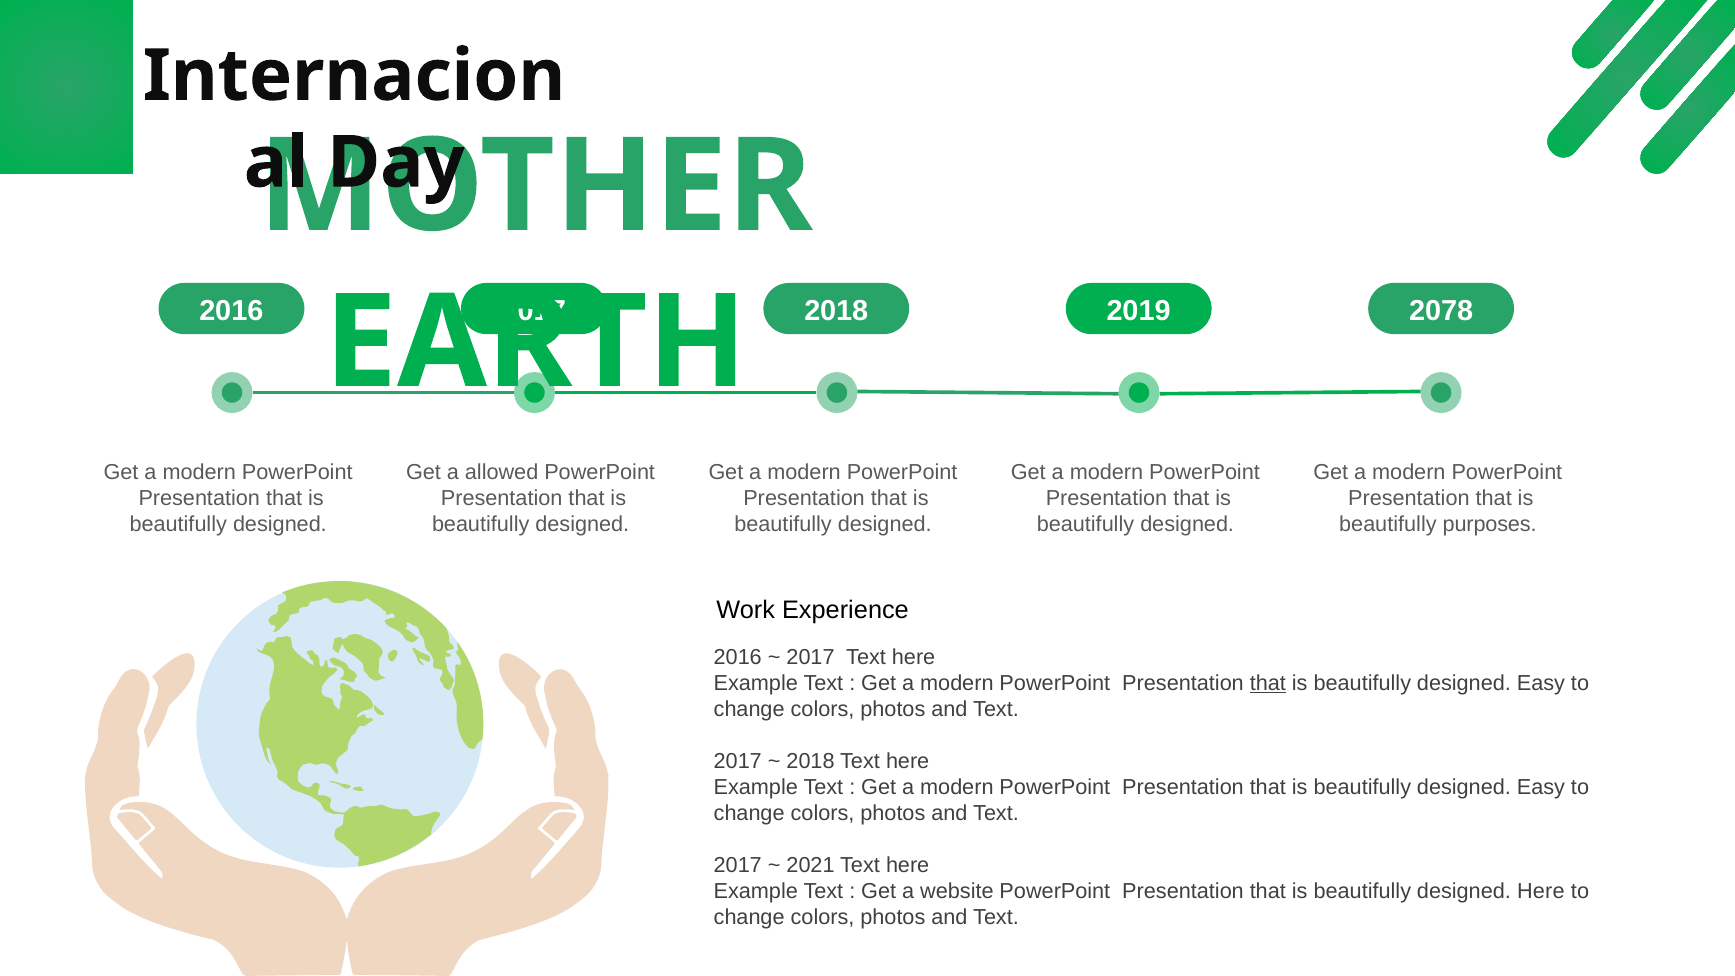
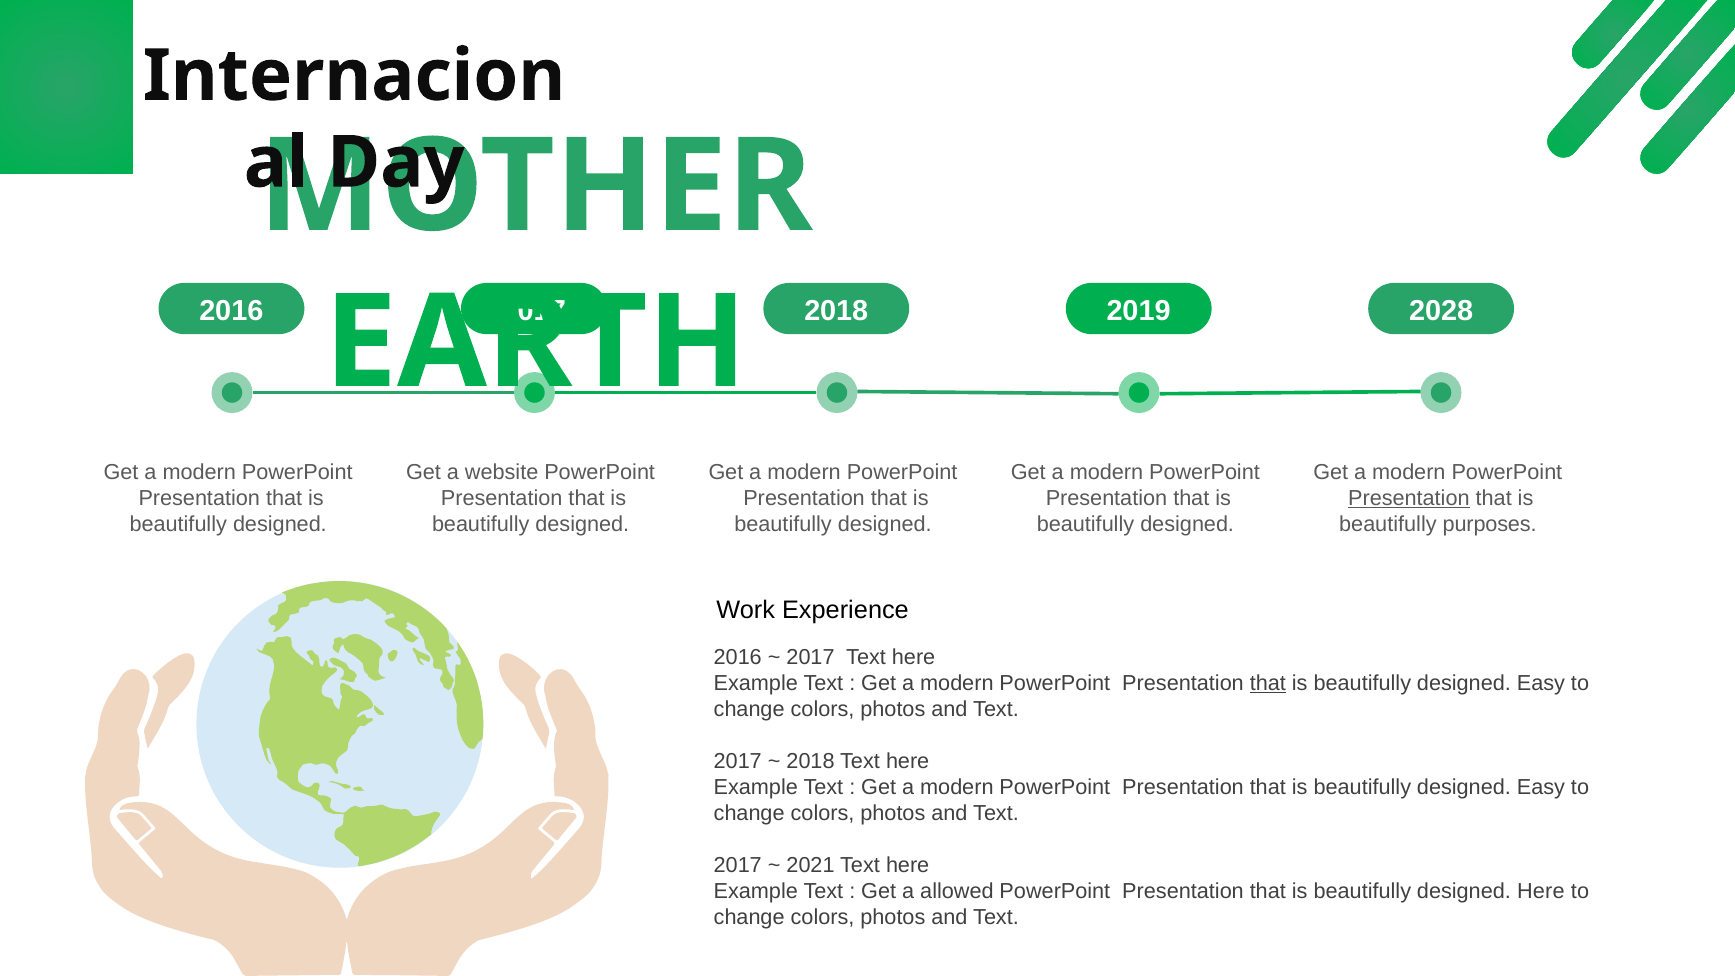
2078: 2078 -> 2028
allowed: allowed -> website
Presentation at (1409, 498) underline: none -> present
website: website -> allowed
